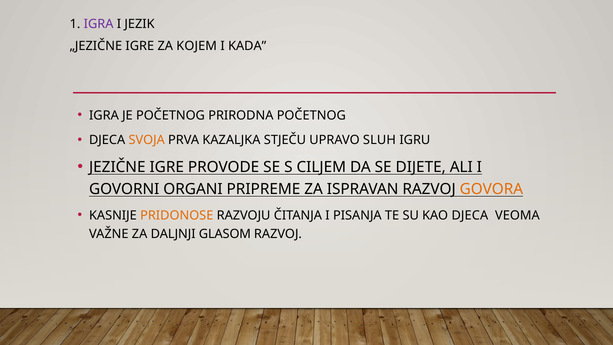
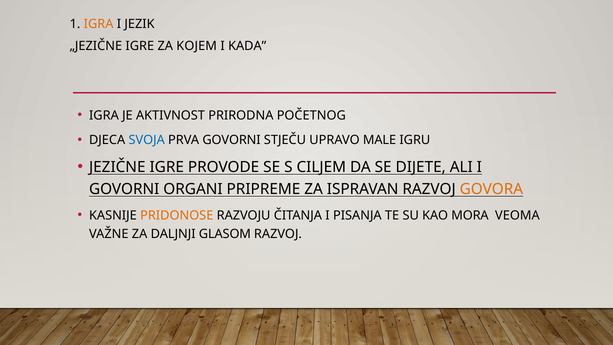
IGRA at (99, 24) colour: purple -> orange
JE POČETNOG: POČETNOG -> AKTIVNOST
SVOJA colour: orange -> blue
PRVA KAZALJKA: KAZALJKA -> GOVORNI
SLUH: SLUH -> MALE
KAO DJECA: DJECA -> MORA
